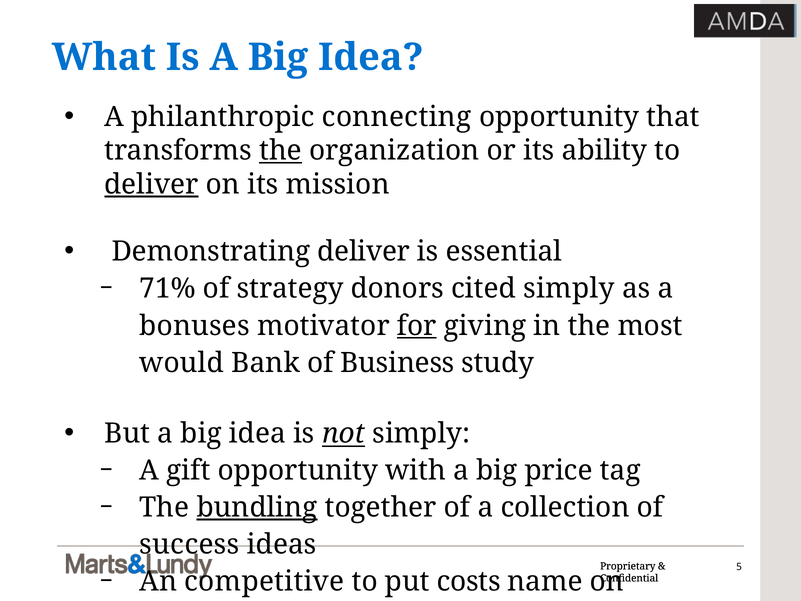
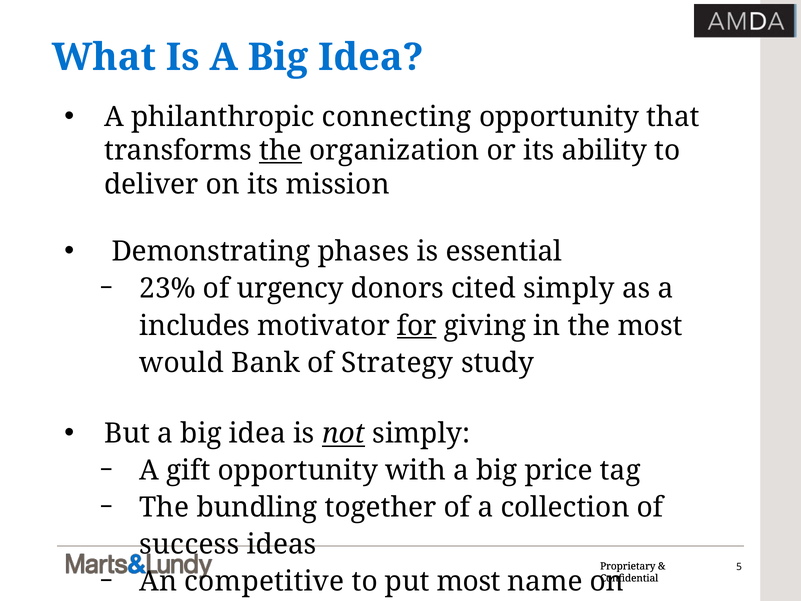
deliver at (151, 184) underline: present -> none
Demonstrating deliver: deliver -> phases
71%: 71% -> 23%
strategy: strategy -> urgency
bonuses: bonuses -> includes
Business: Business -> Strategy
bundling underline: present -> none
put costs: costs -> most
